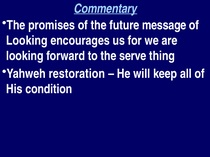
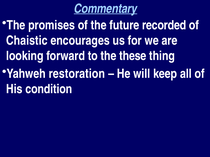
message: message -> recorded
Looking at (27, 41): Looking -> Chaistic
serve: serve -> these
